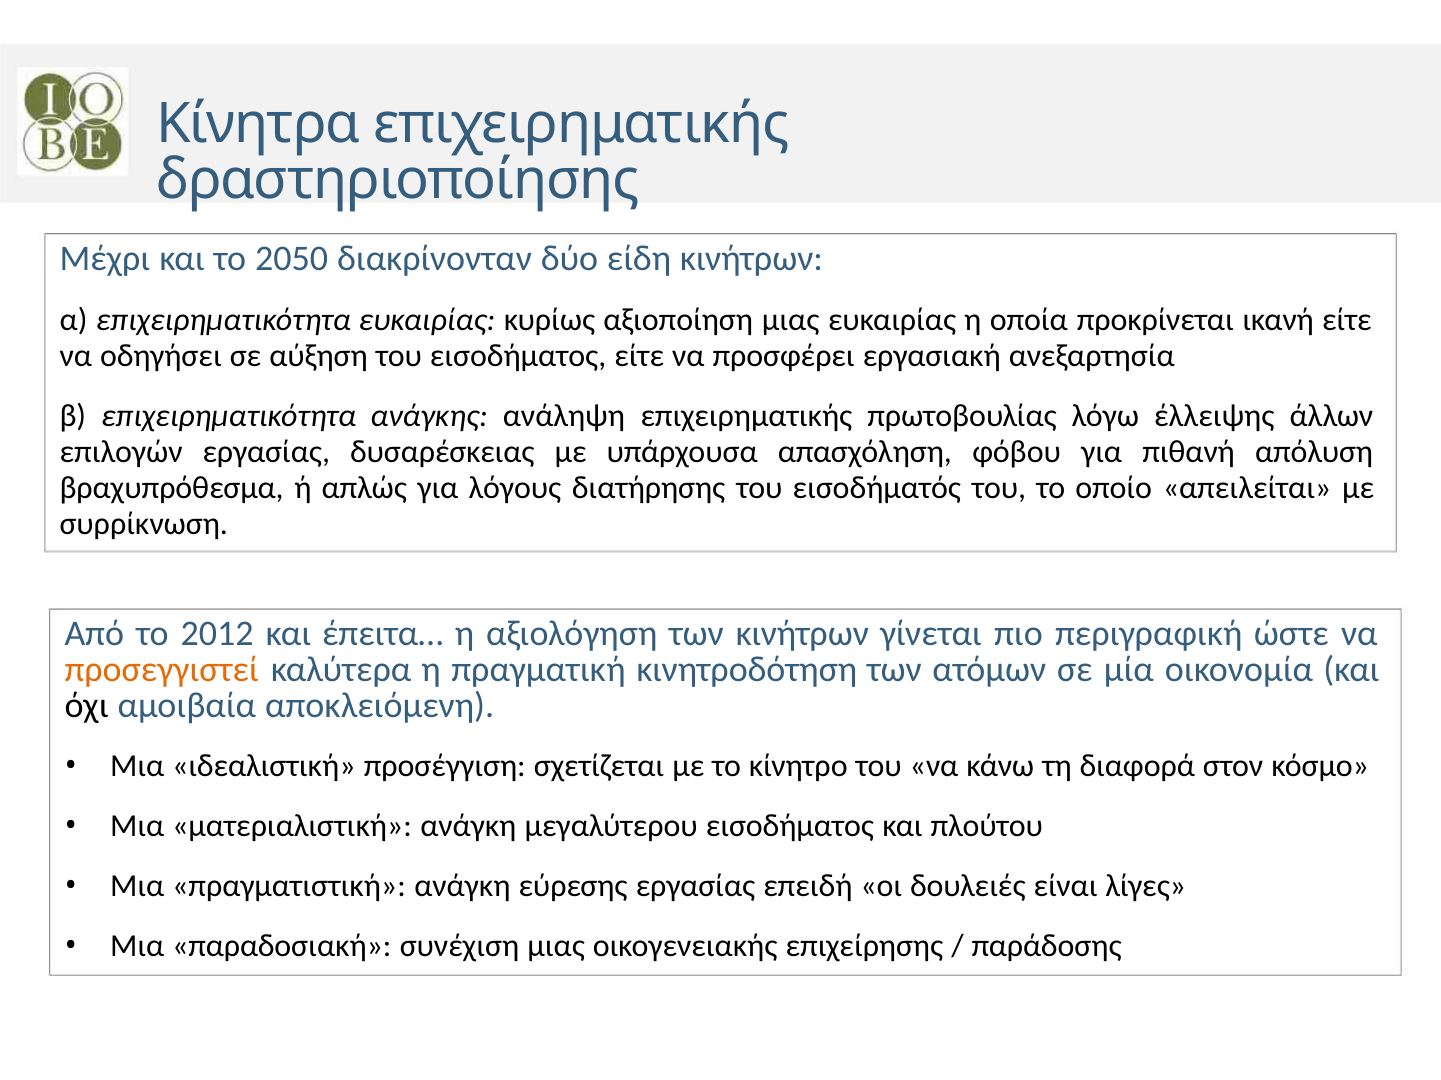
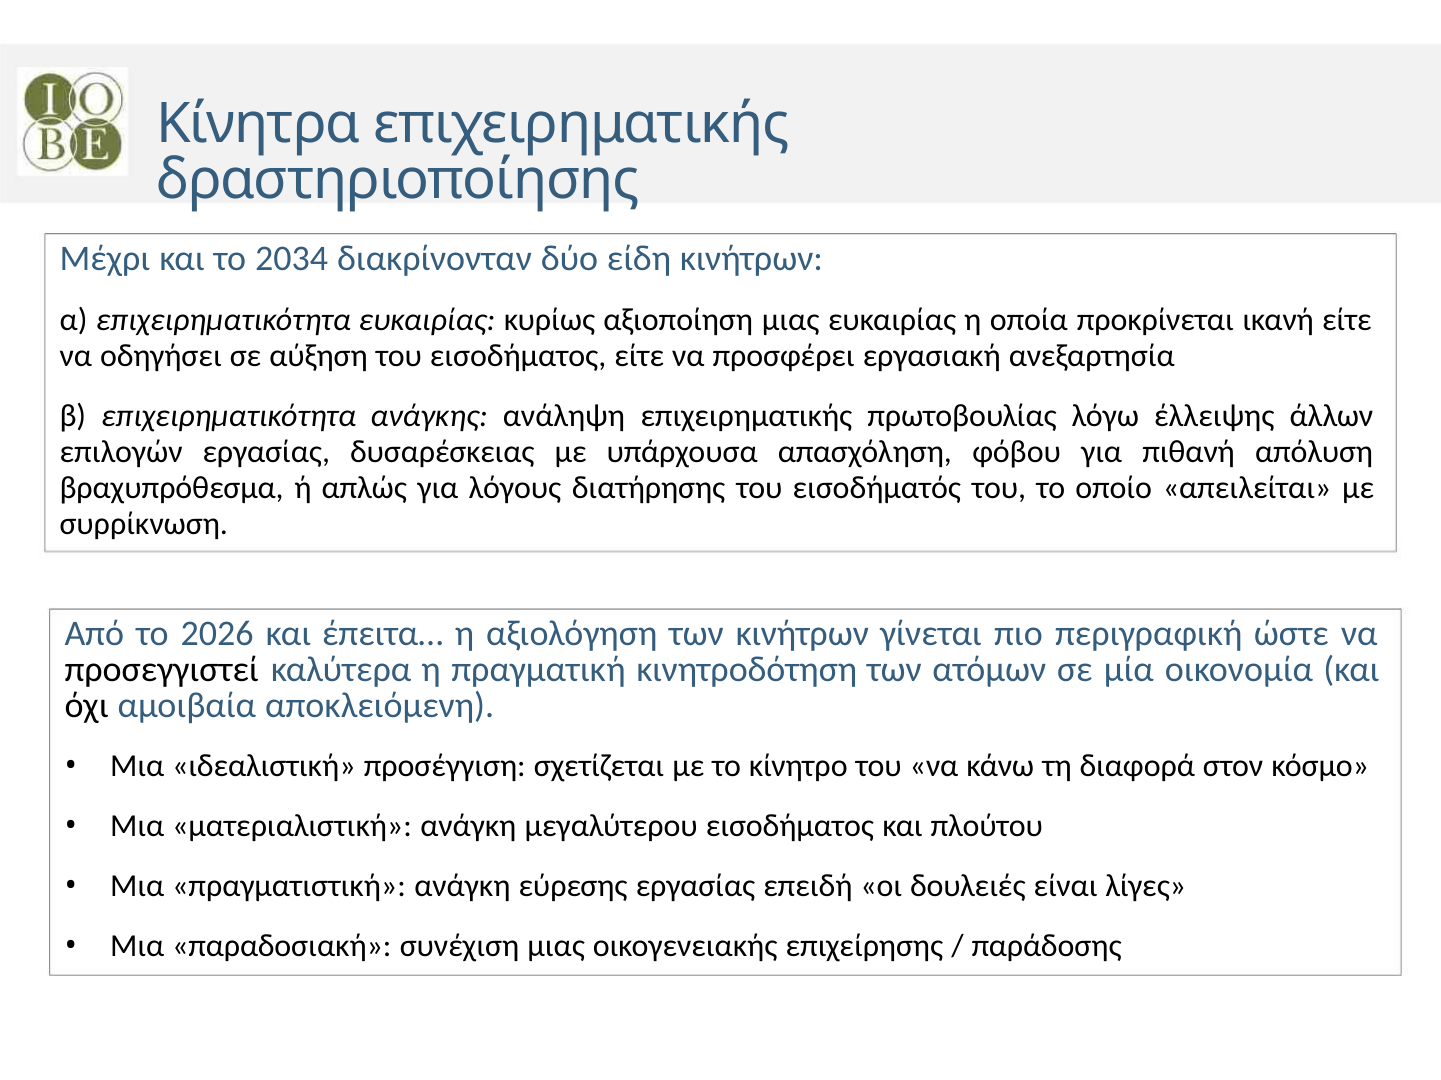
2050: 2050 -> 2034
2012: 2012 -> 2026
προσεγγιστεί colour: orange -> black
